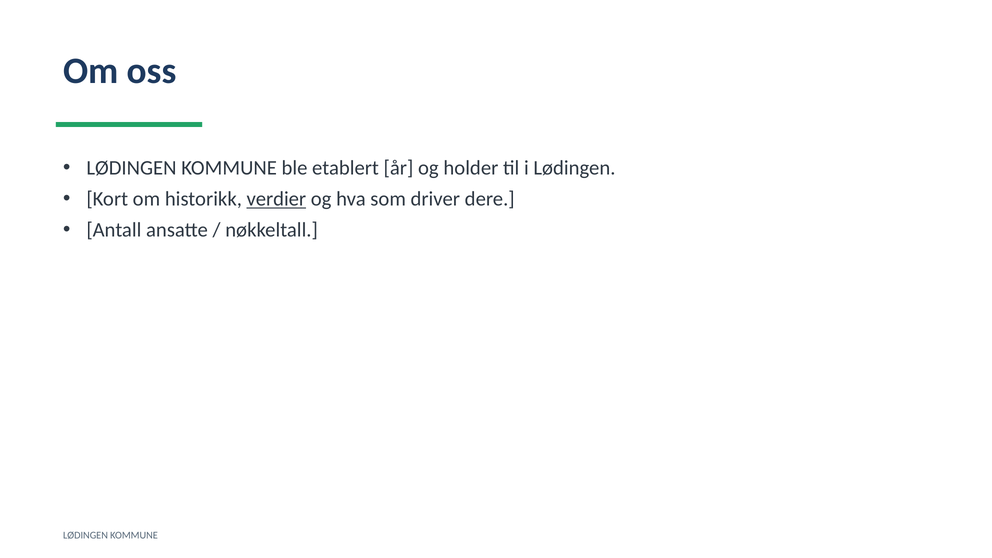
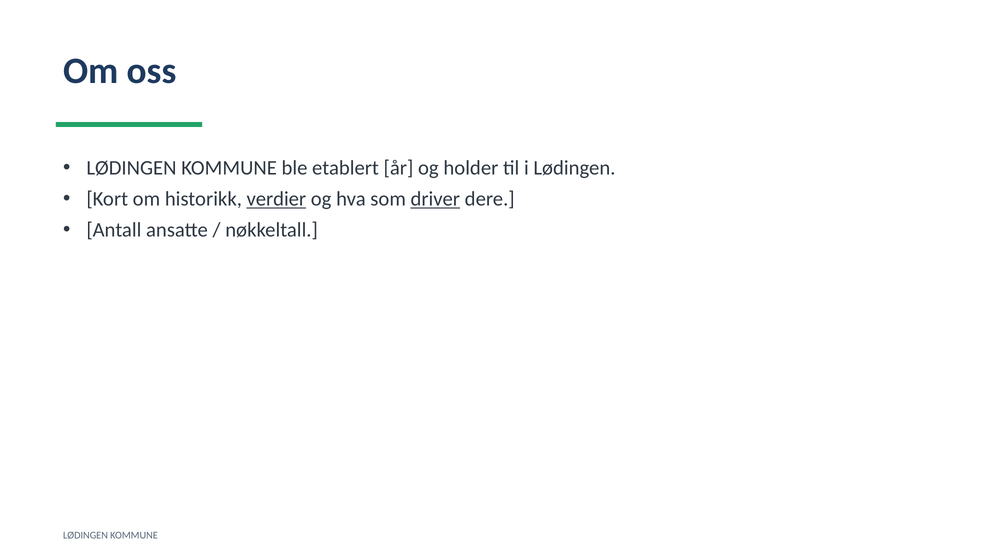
driver underline: none -> present
